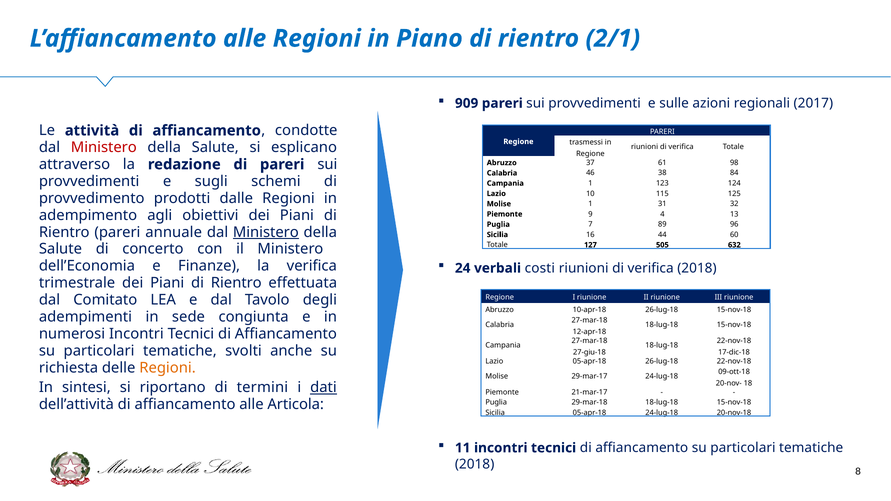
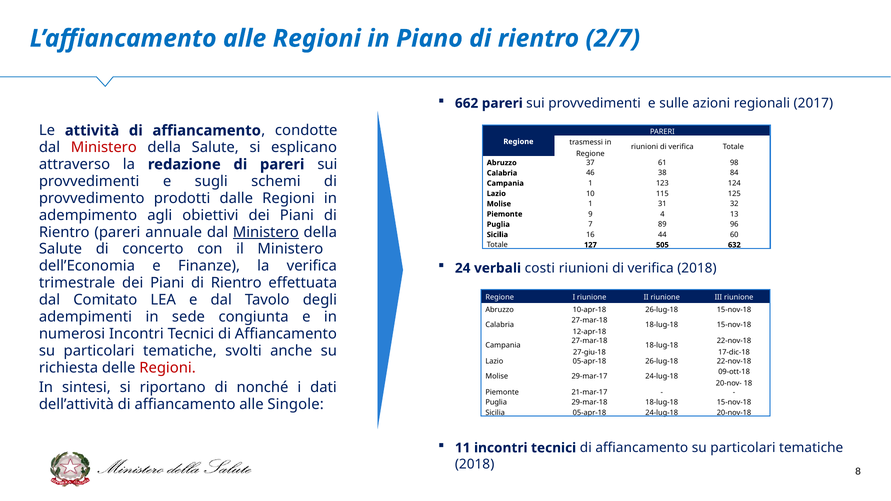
2/1: 2/1 -> 2/7
909: 909 -> 662
Regioni at (168, 368) colour: orange -> red
termini: termini -> nonché
dati underline: present -> none
Articola: Articola -> Singole
